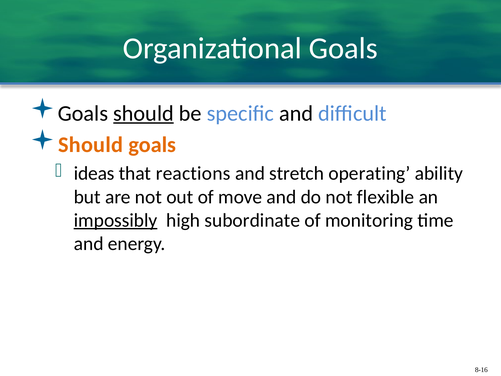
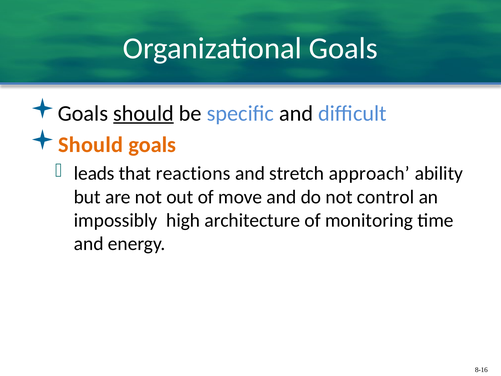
ideas: ideas -> leads
operating: operating -> approach
flexible: flexible -> control
impossibly underline: present -> none
subordinate: subordinate -> architecture
